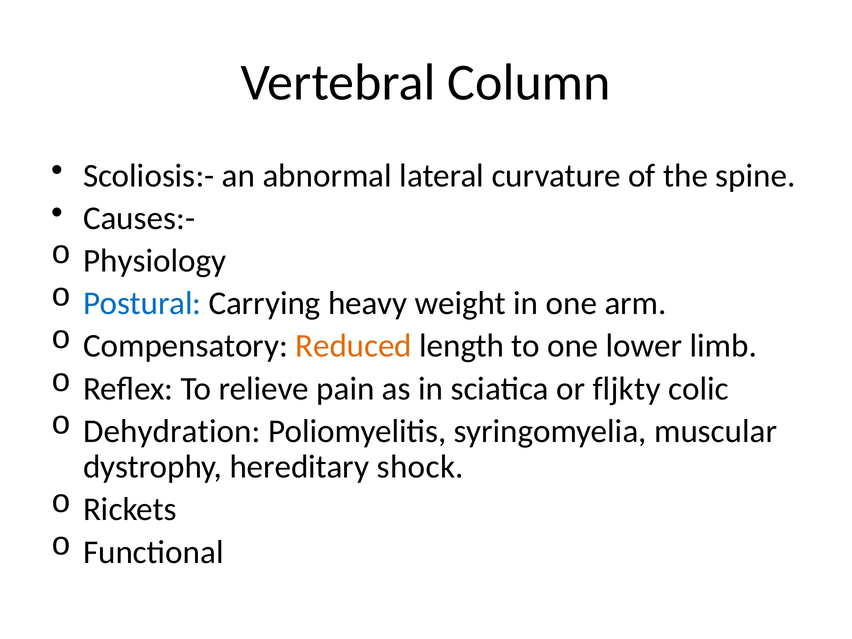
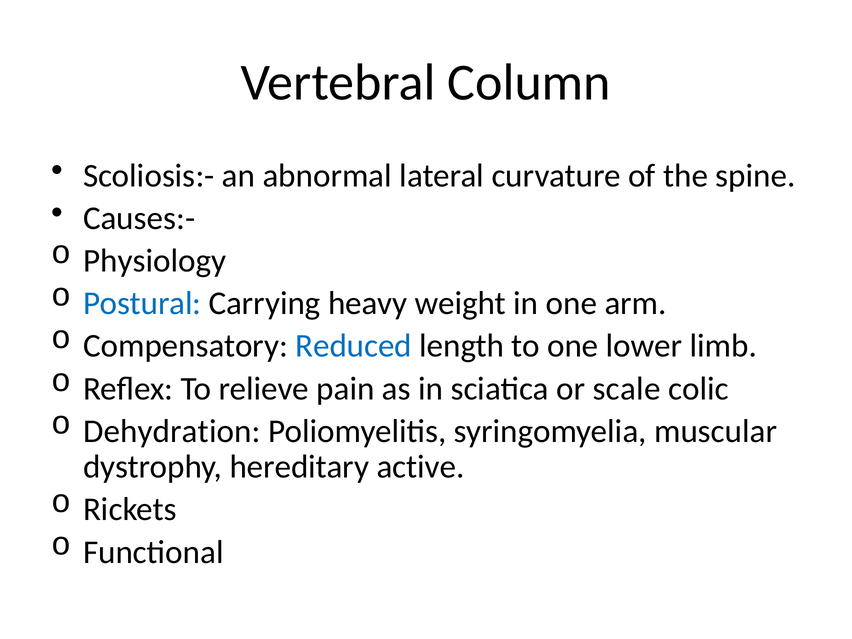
Reduced colour: orange -> blue
fljkty: fljkty -> scale
shock: shock -> active
